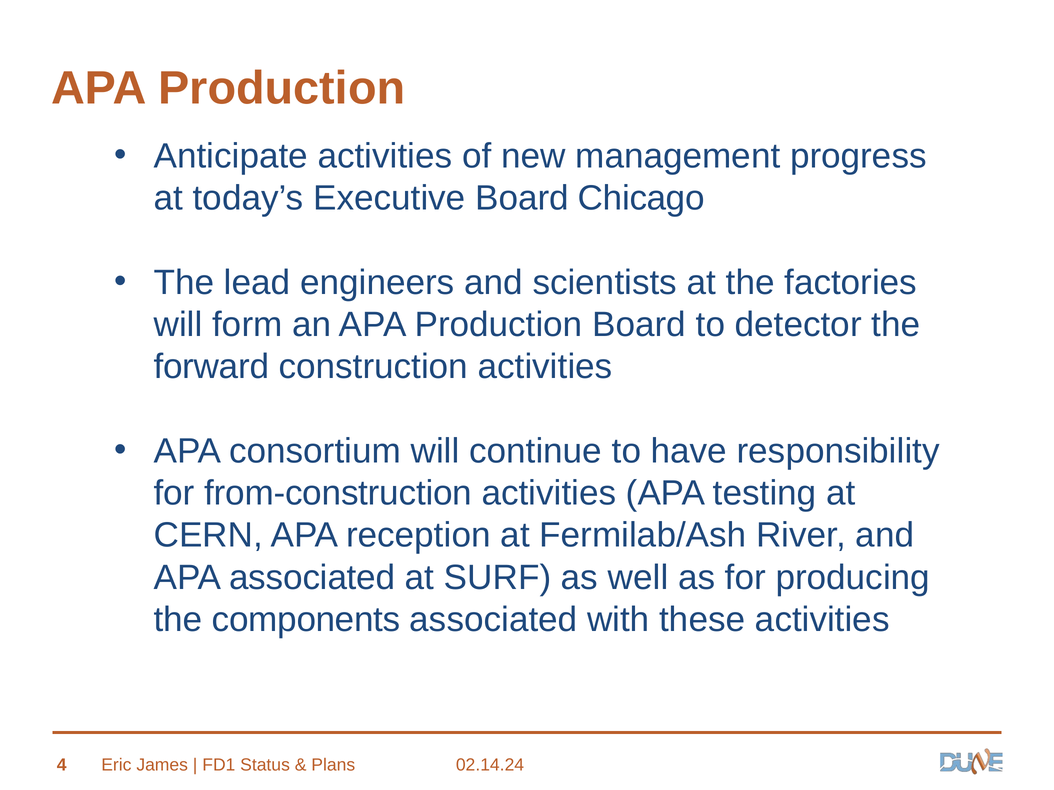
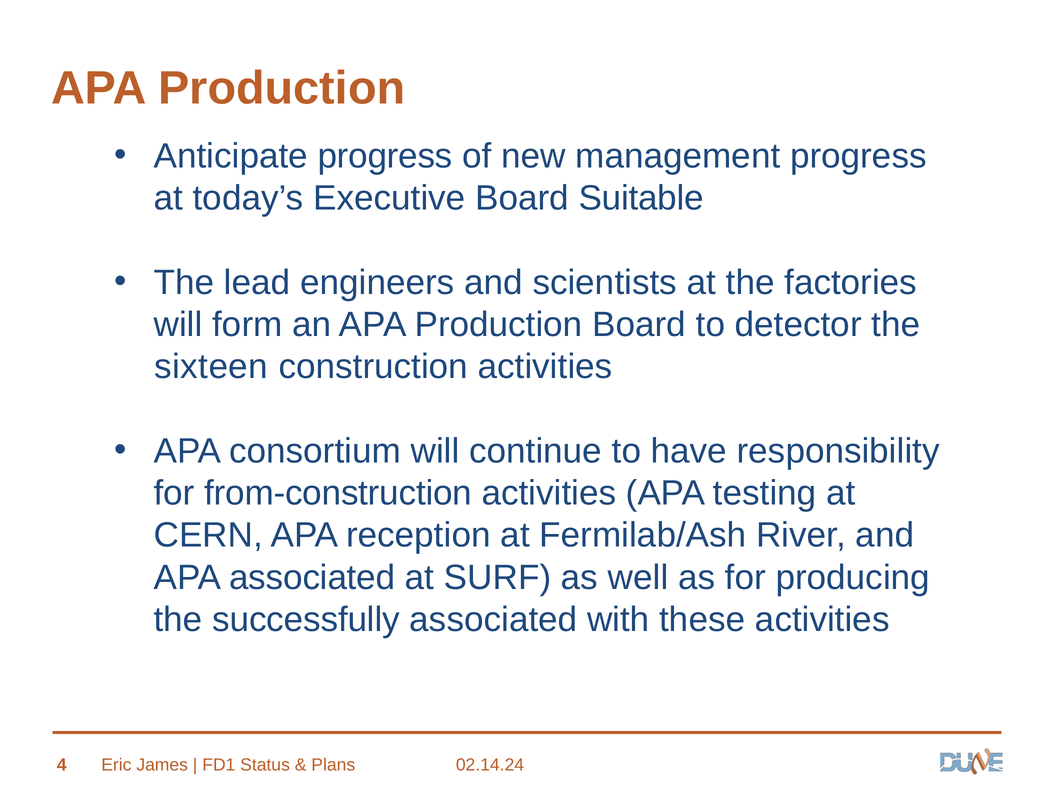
Anticipate activities: activities -> progress
Chicago: Chicago -> Suitable
forward: forward -> sixteen
components: components -> successfully
